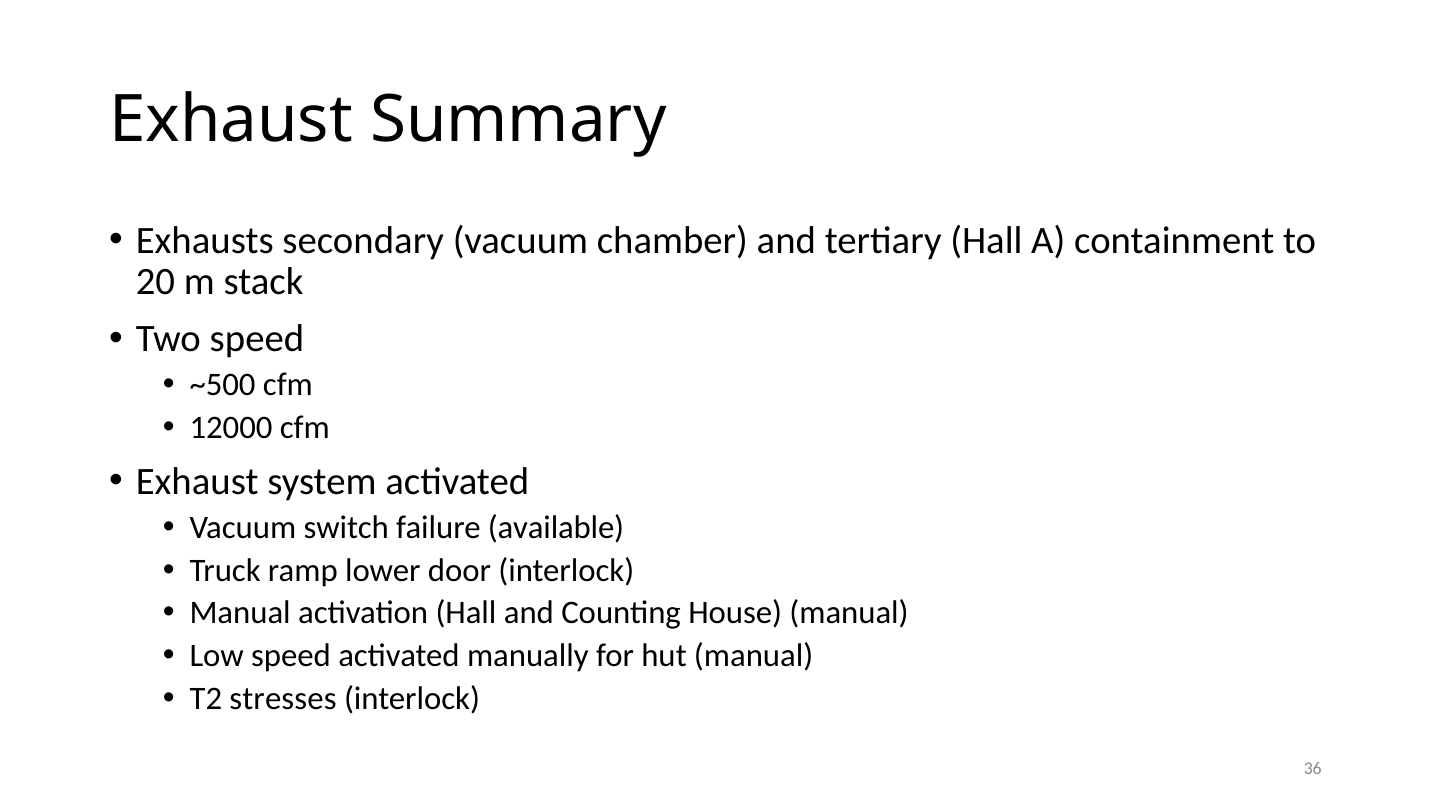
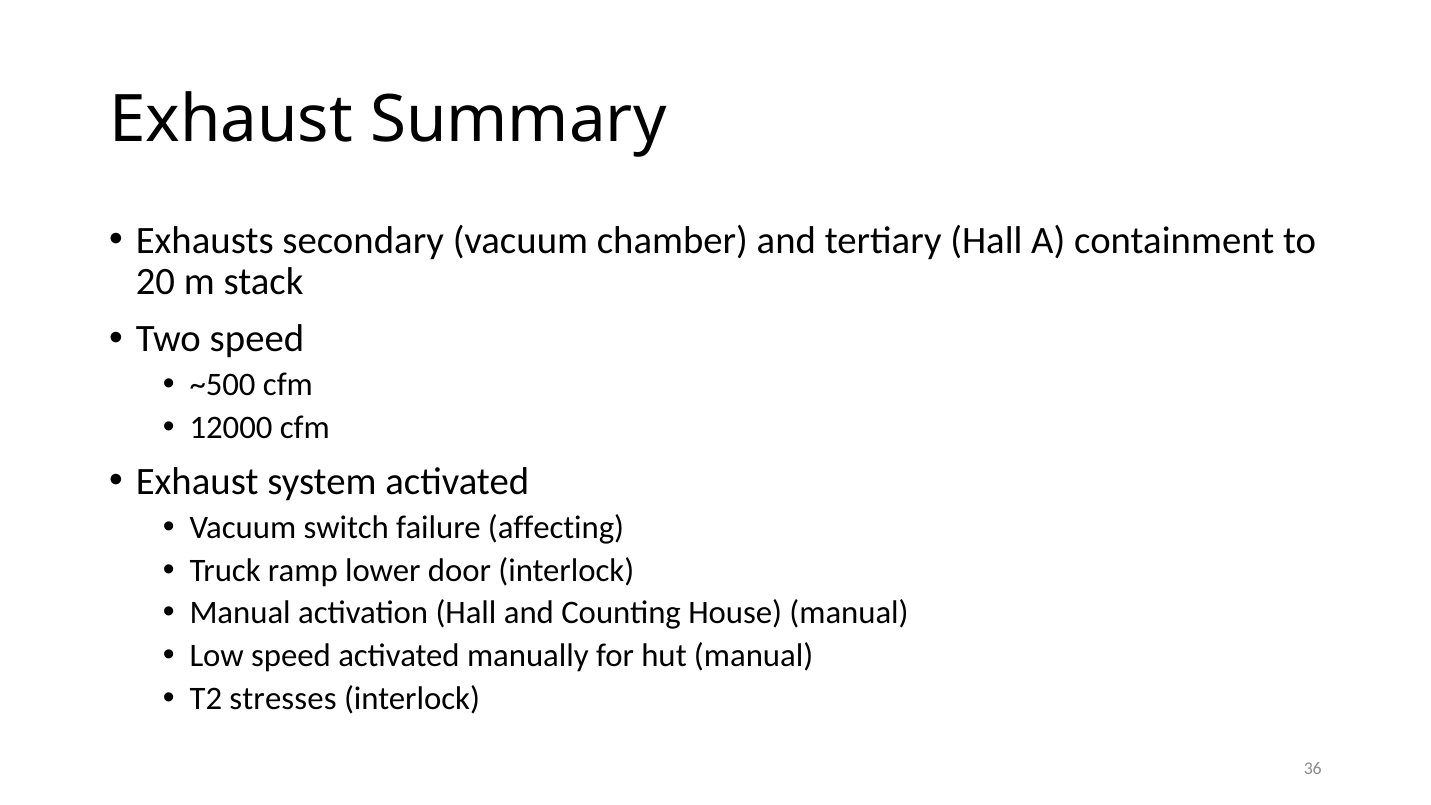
available: available -> affecting
